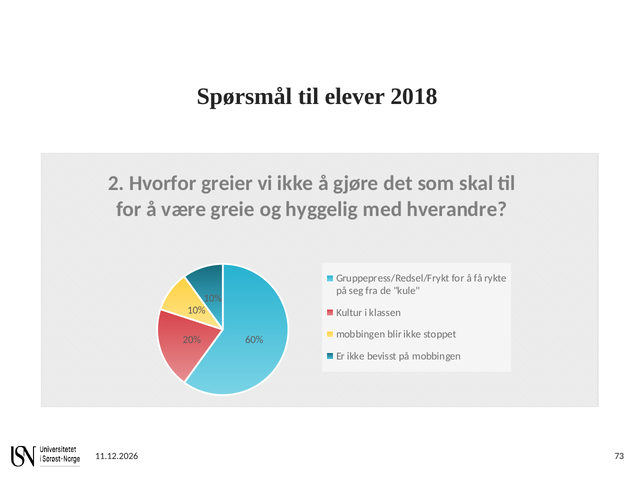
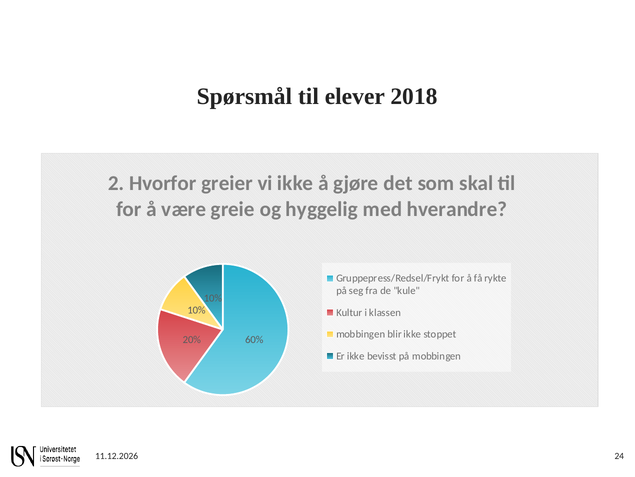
73: 73 -> 24
